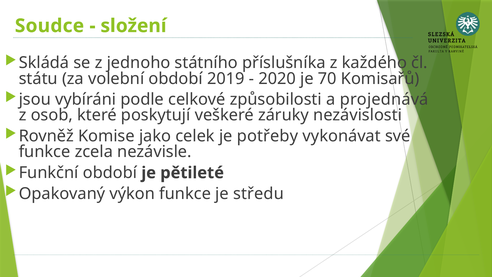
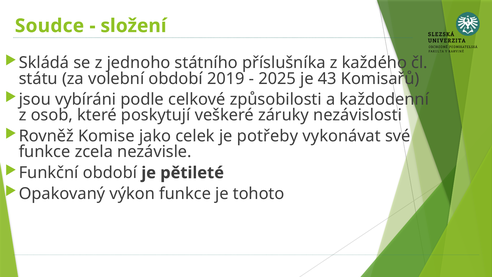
2020: 2020 -> 2025
70: 70 -> 43
projednává: projednává -> každodenní
středu: středu -> tohoto
